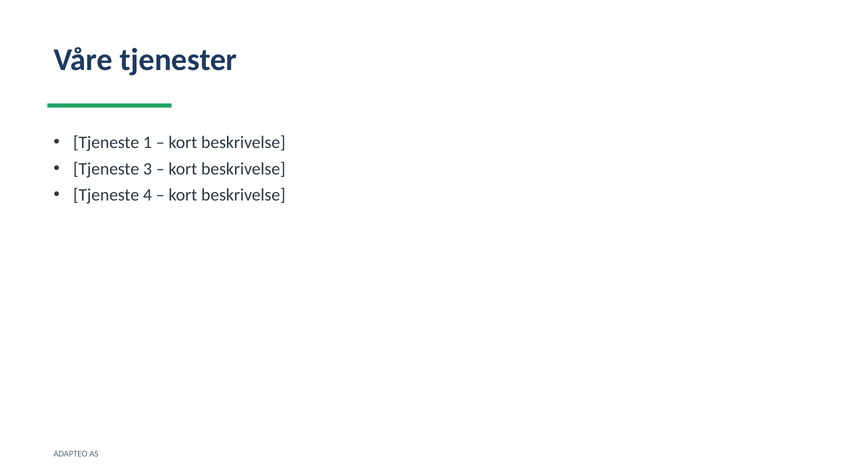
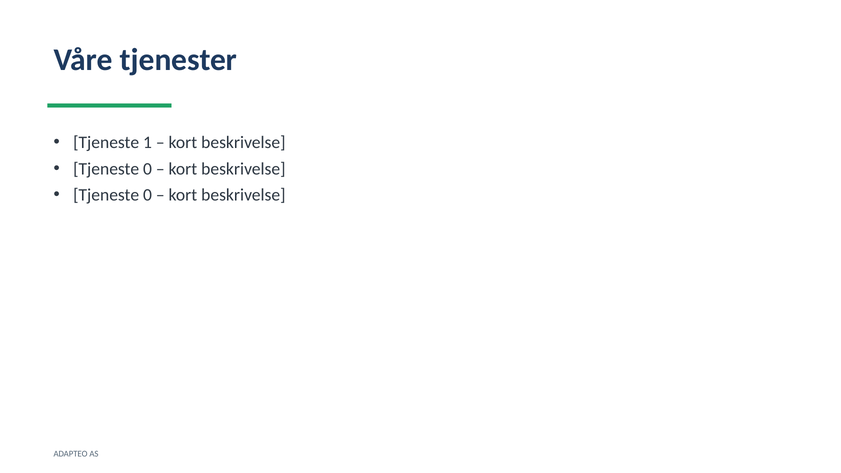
3 at (147, 169): 3 -> 0
4 at (147, 195): 4 -> 0
